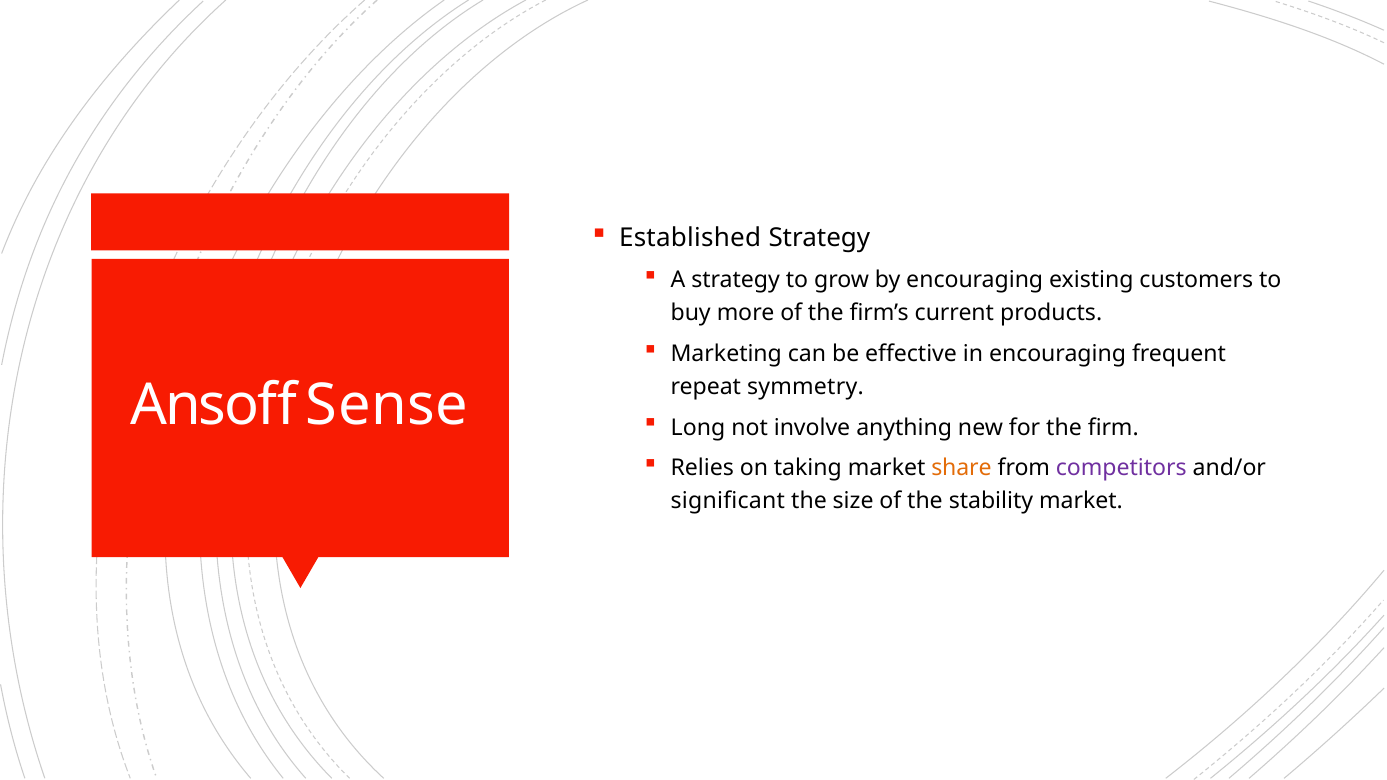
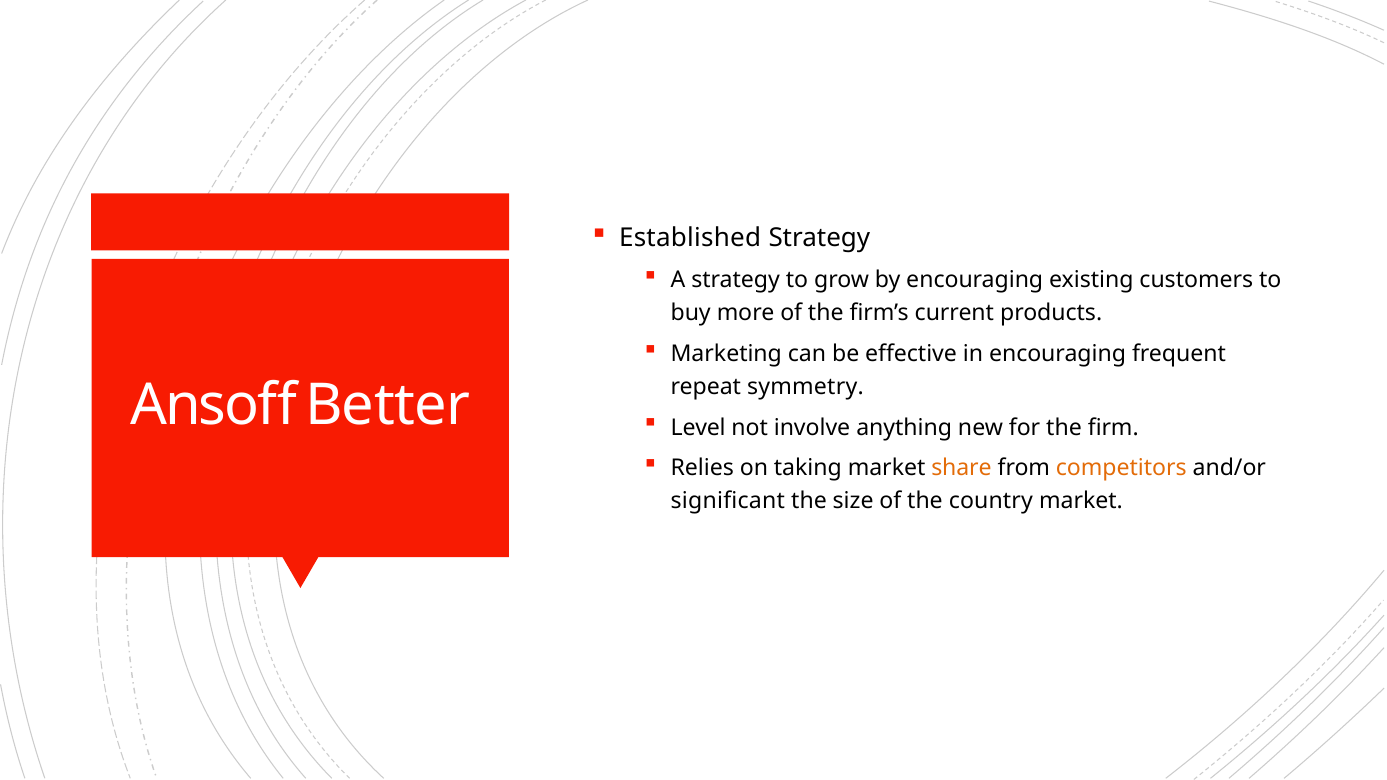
Sense: Sense -> Better
Long: Long -> Level
competitors colour: purple -> orange
stability: stability -> country
